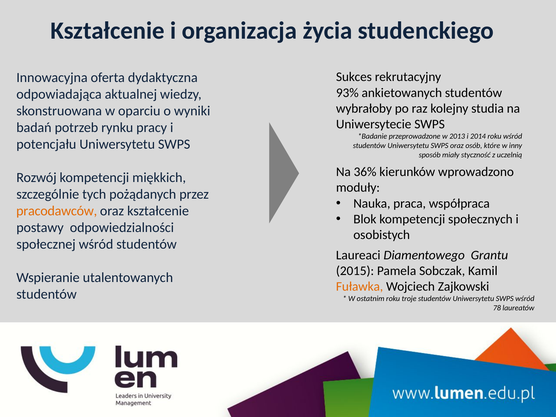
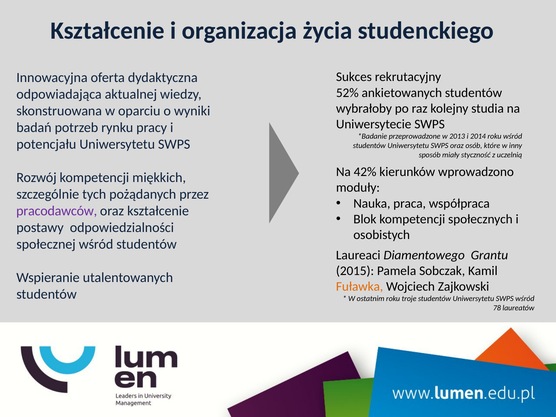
93%: 93% -> 52%
36%: 36% -> 42%
pracodawców colour: orange -> purple
